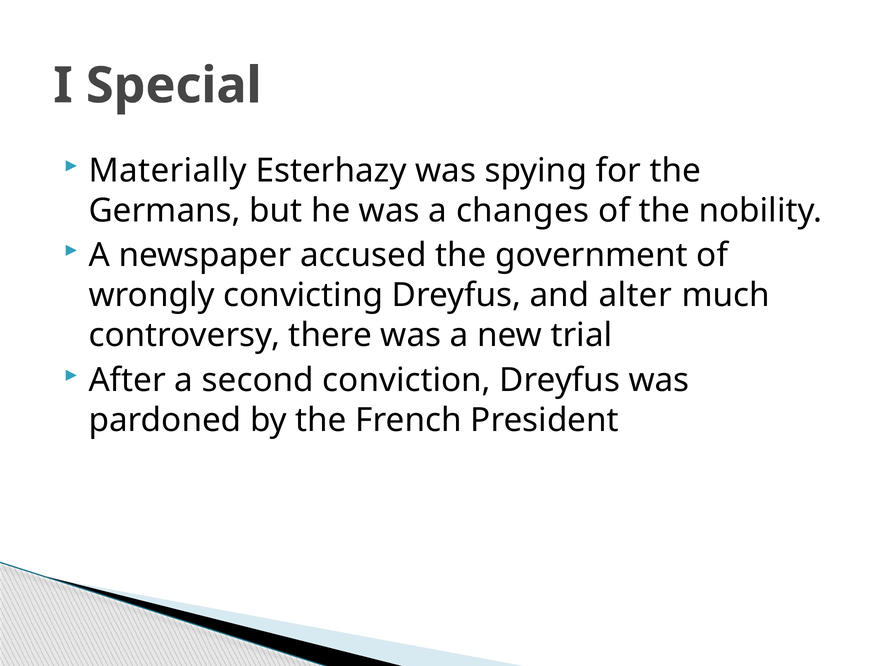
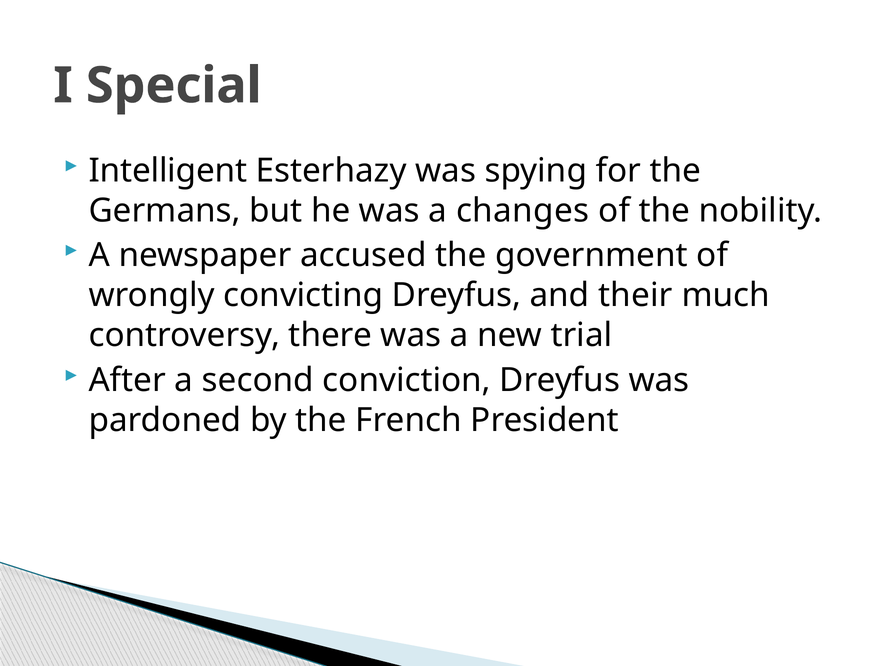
Materially: Materially -> Intelligent
alter: alter -> their
